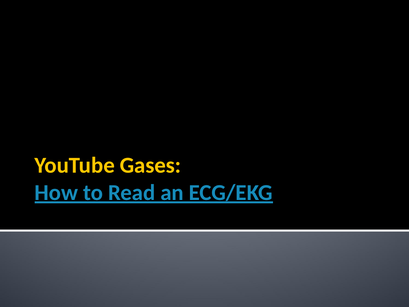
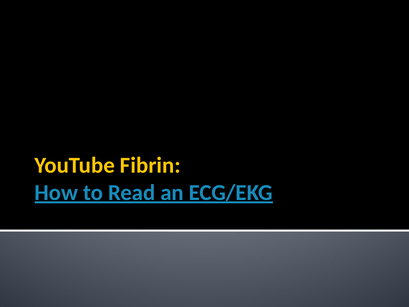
Gases: Gases -> Fibrin
